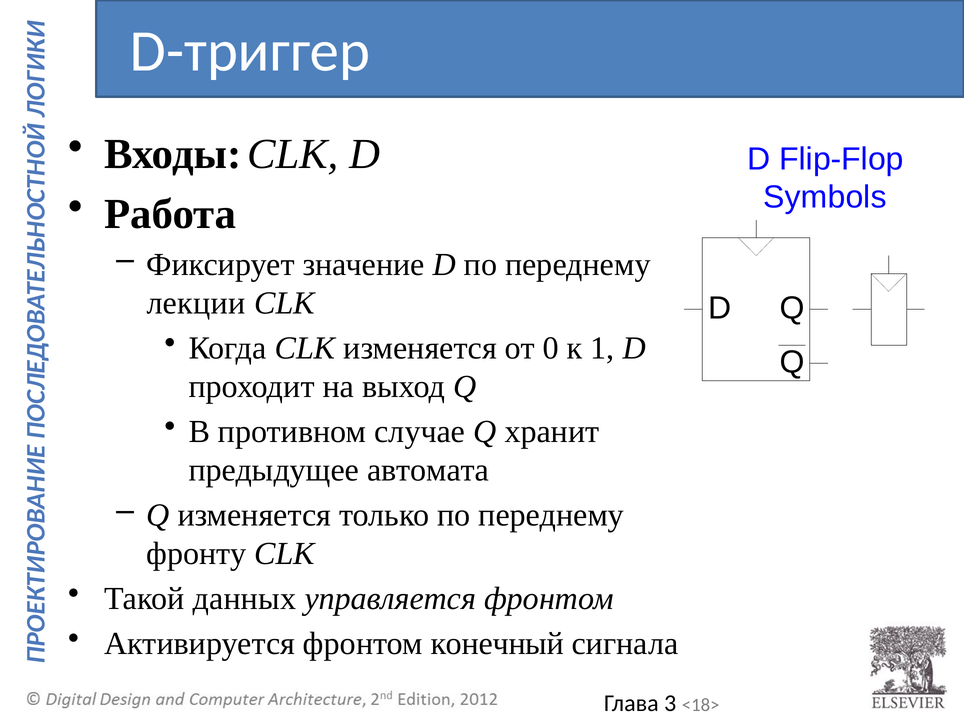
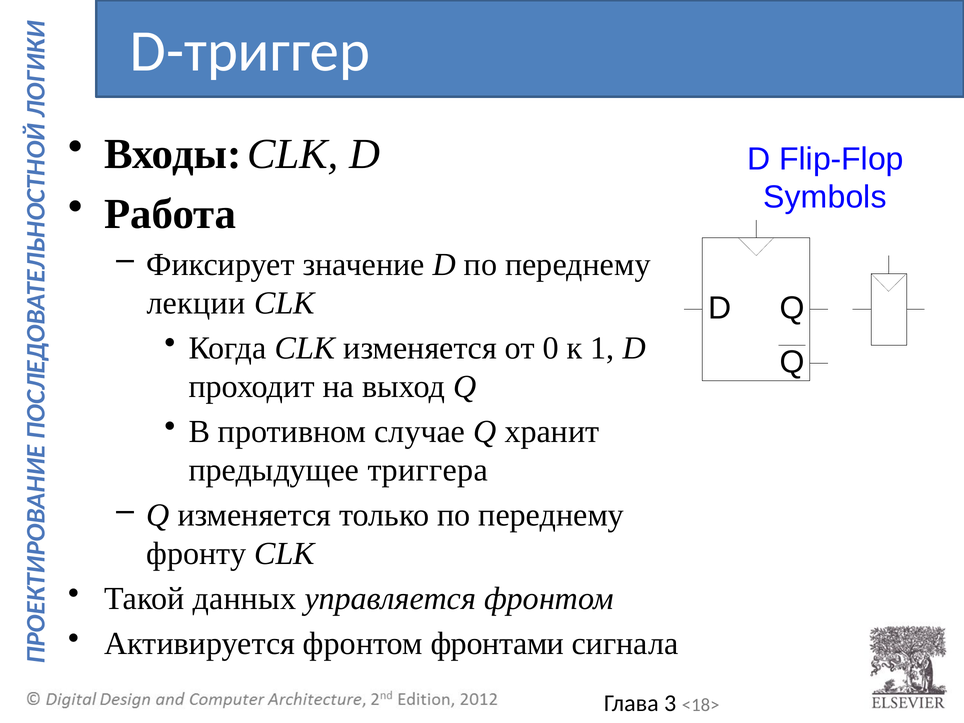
автомата: автомата -> триггера
конечный: конечный -> фронтами
